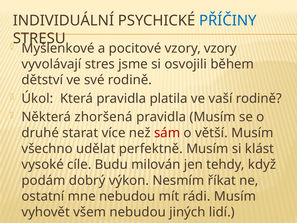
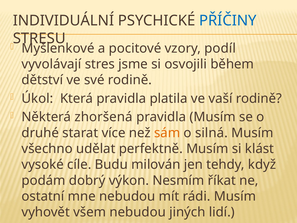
vzory vzory: vzory -> podíl
sám colour: red -> orange
větší: větší -> silná
